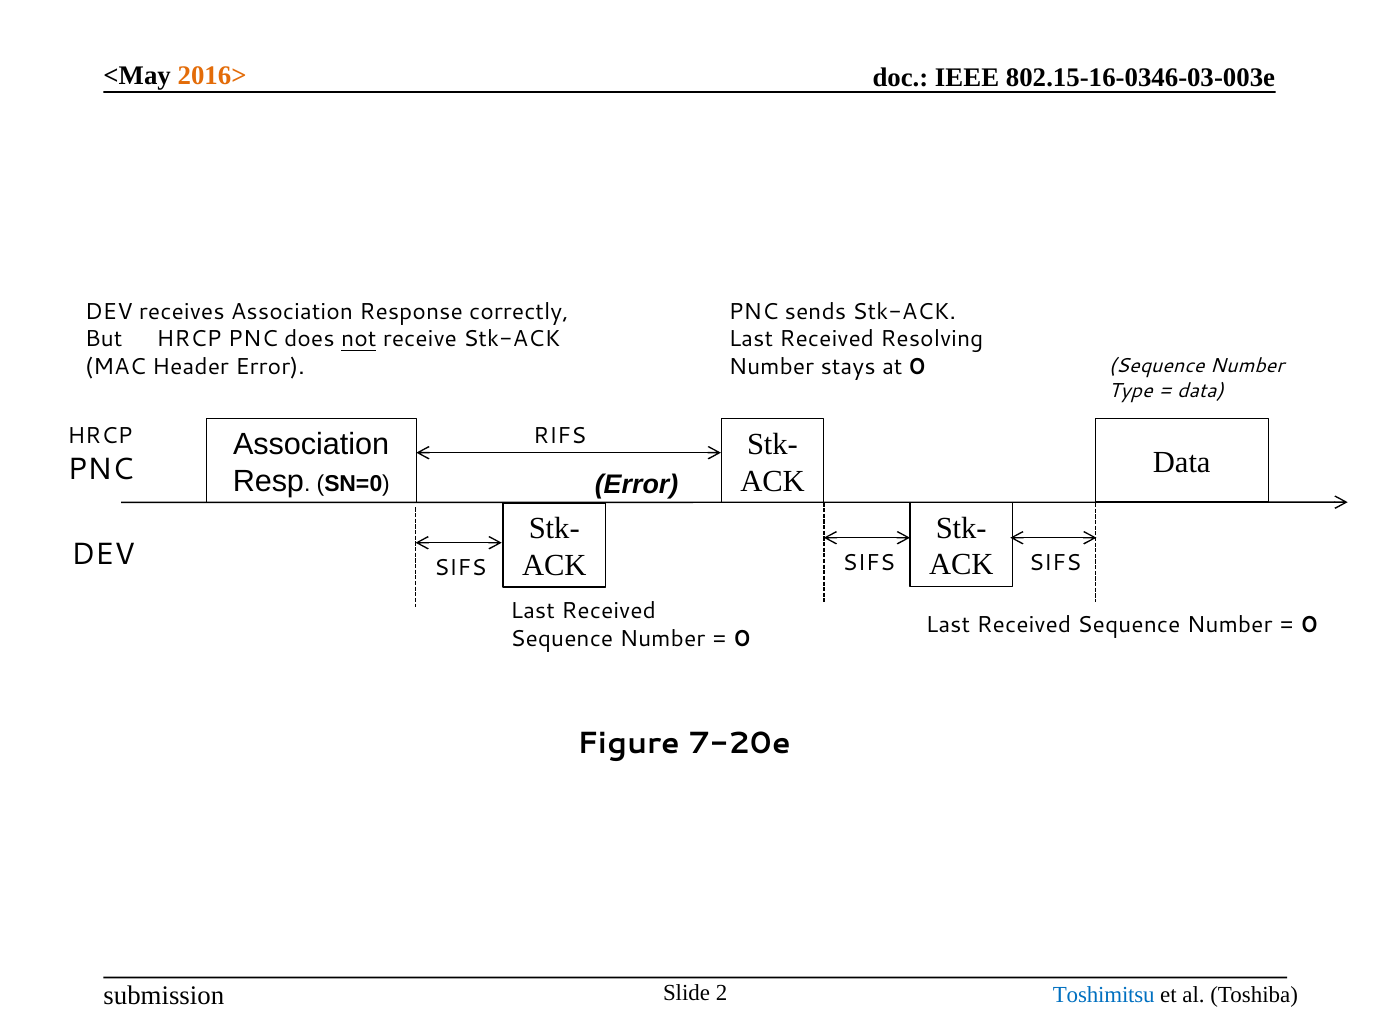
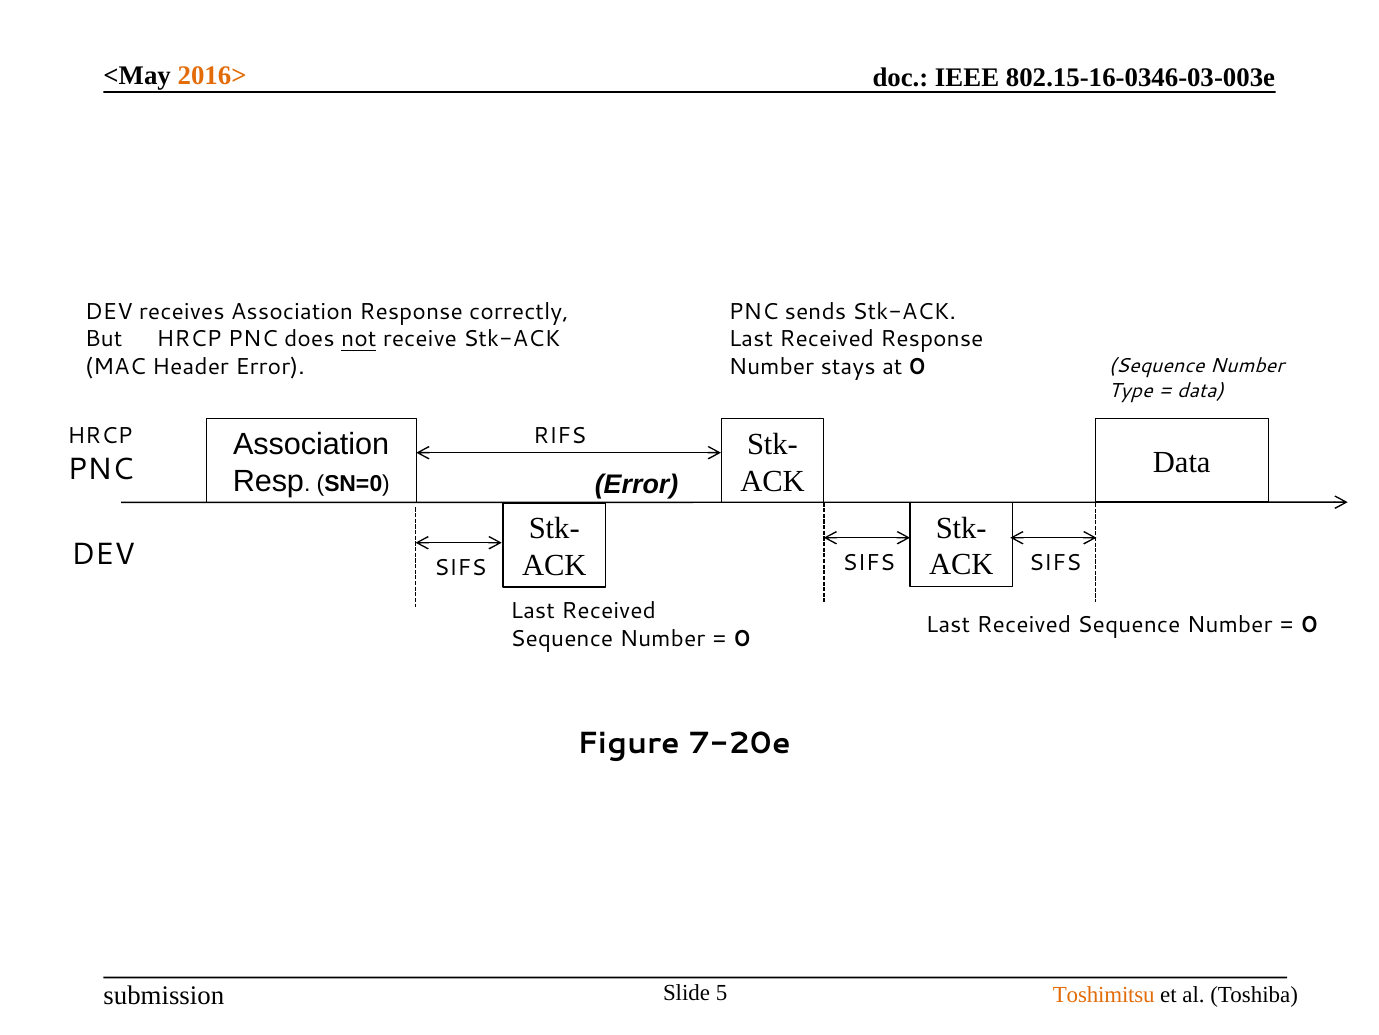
Received Resolving: Resolving -> Response
2: 2 -> 5
Toshimitsu colour: blue -> orange
